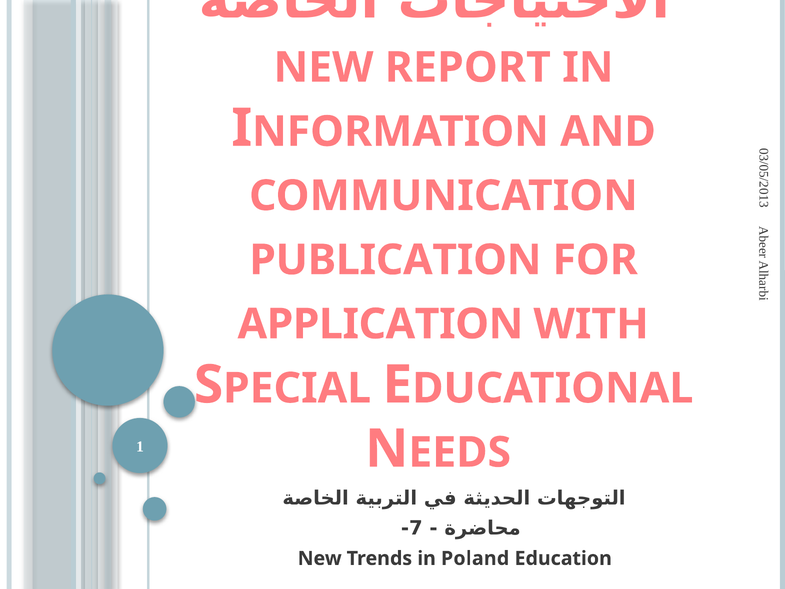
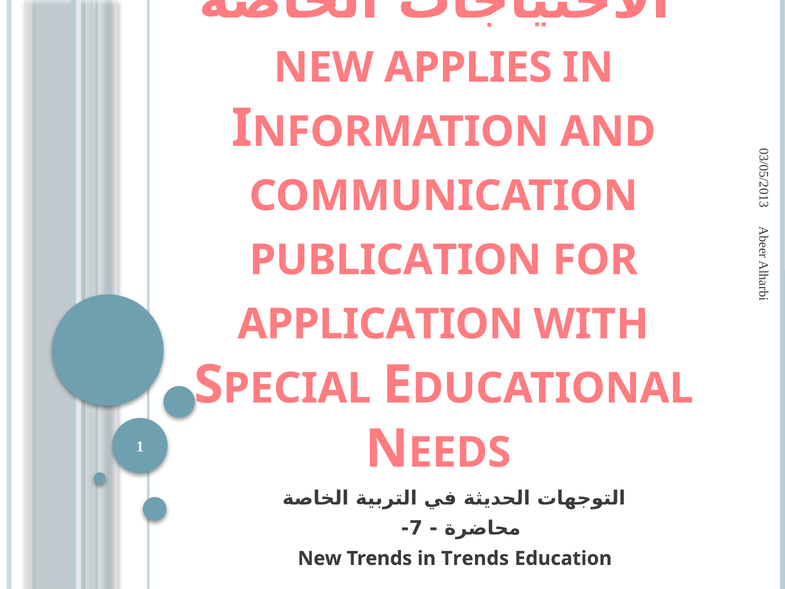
REPORT: REPORT -> APPLIES
in Poland: Poland -> Trends
